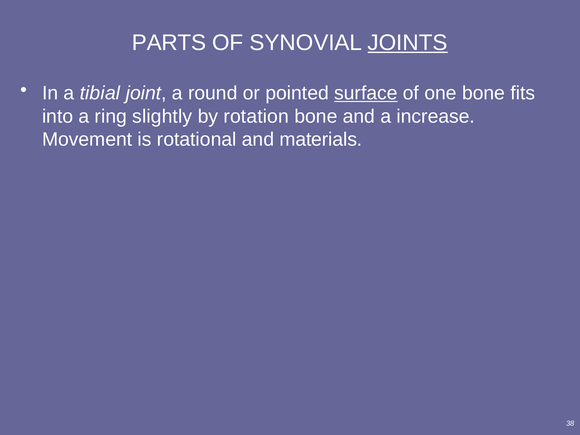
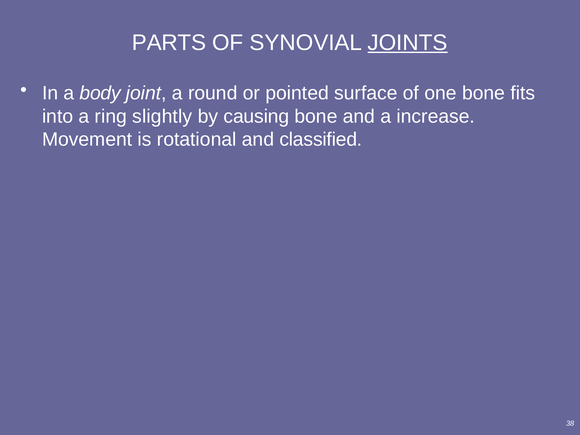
tibial: tibial -> body
surface underline: present -> none
rotation: rotation -> causing
materials: materials -> classified
